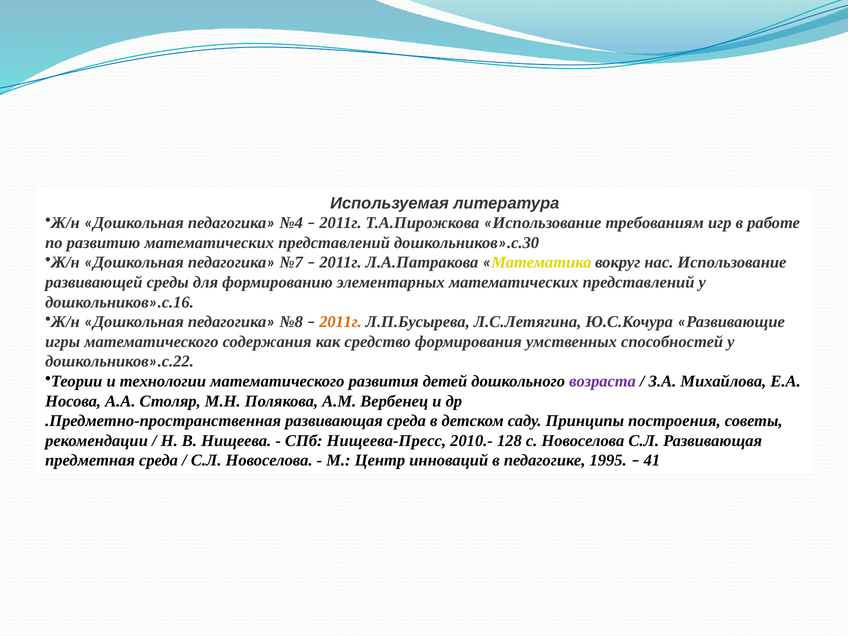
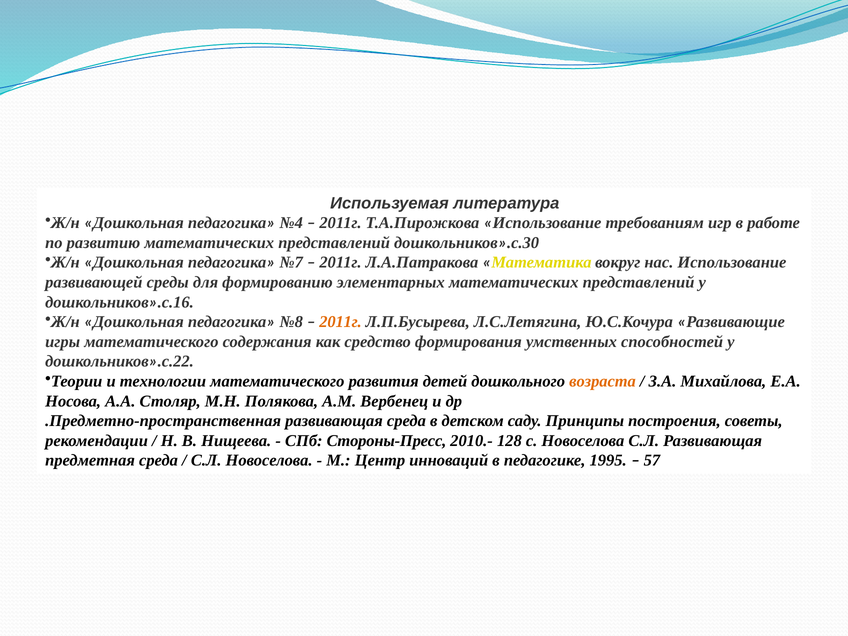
возраста colour: purple -> orange
Нищеева-Пресс: Нищеева-Пресс -> Стороны-Пресс
41: 41 -> 57
